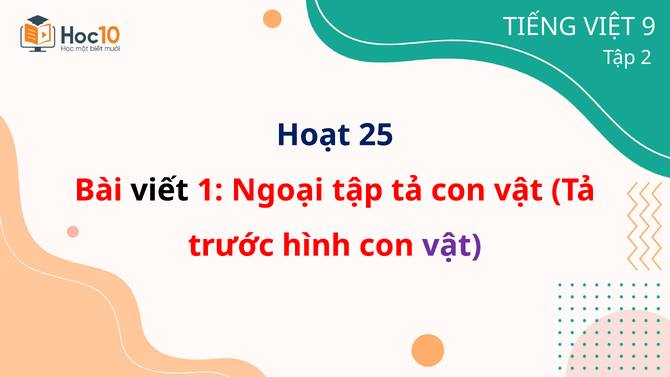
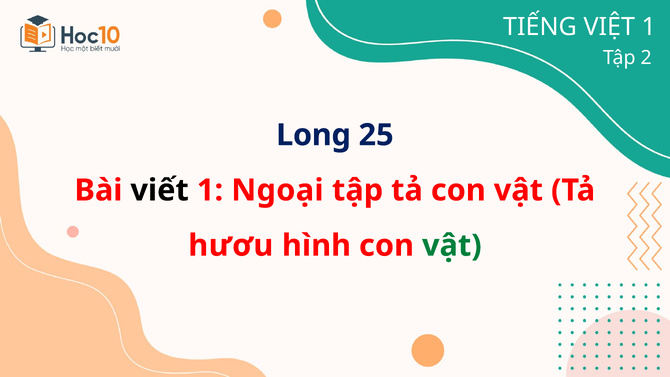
VIỆT 9: 9 -> 1
Hoạt: Hoạt -> Long
trước: trước -> hươu
vật at (452, 246) colour: purple -> green
